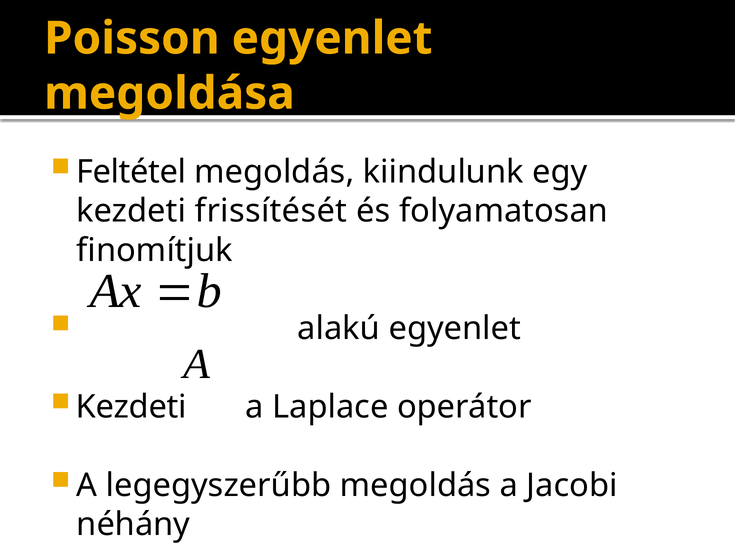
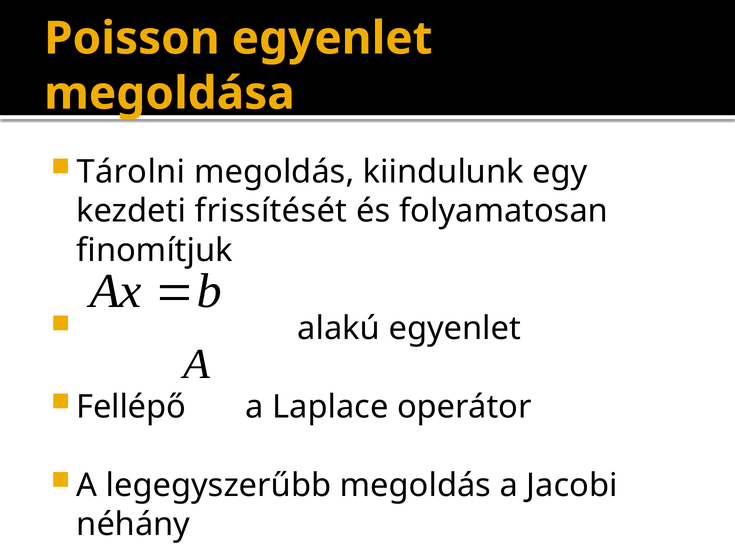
Feltétel: Feltétel -> Tárolni
Kezdeti at (131, 407): Kezdeti -> Fellépő
